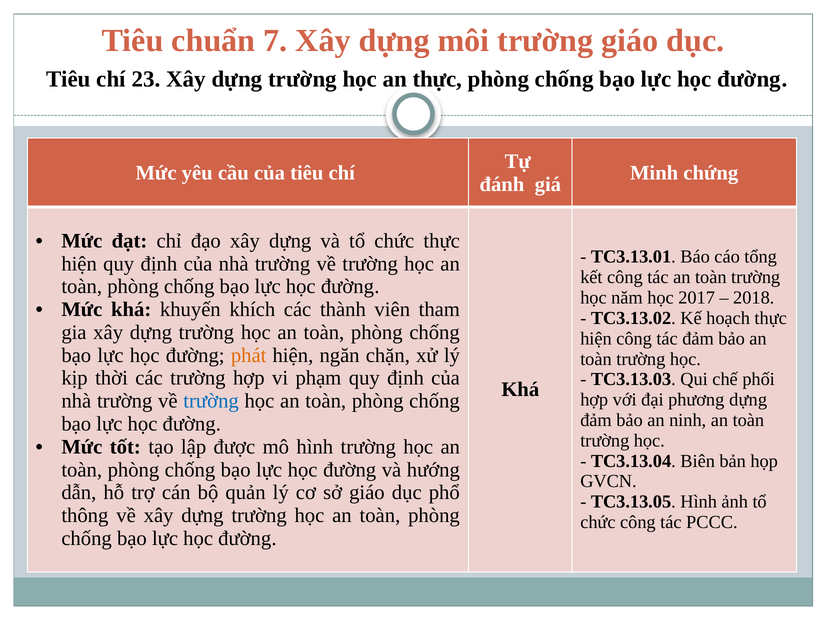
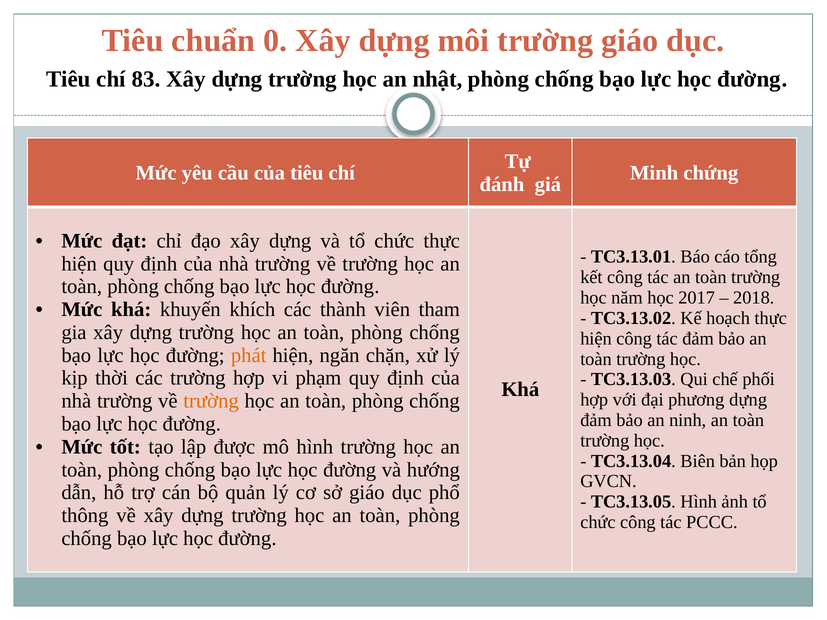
7: 7 -> 0
23: 23 -> 83
an thực: thực -> nhật
trường at (211, 401) colour: blue -> orange
